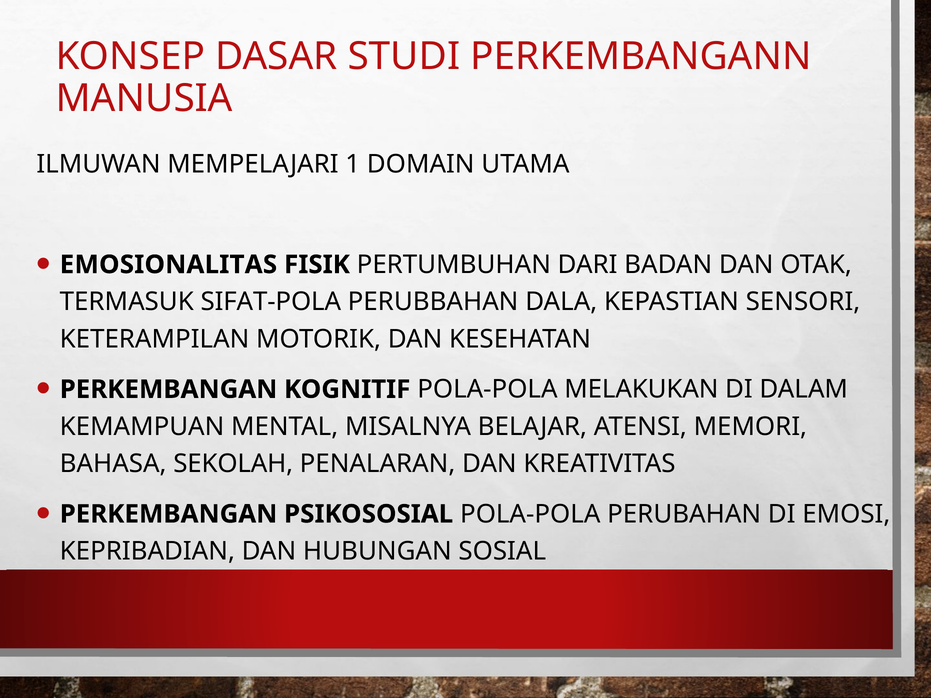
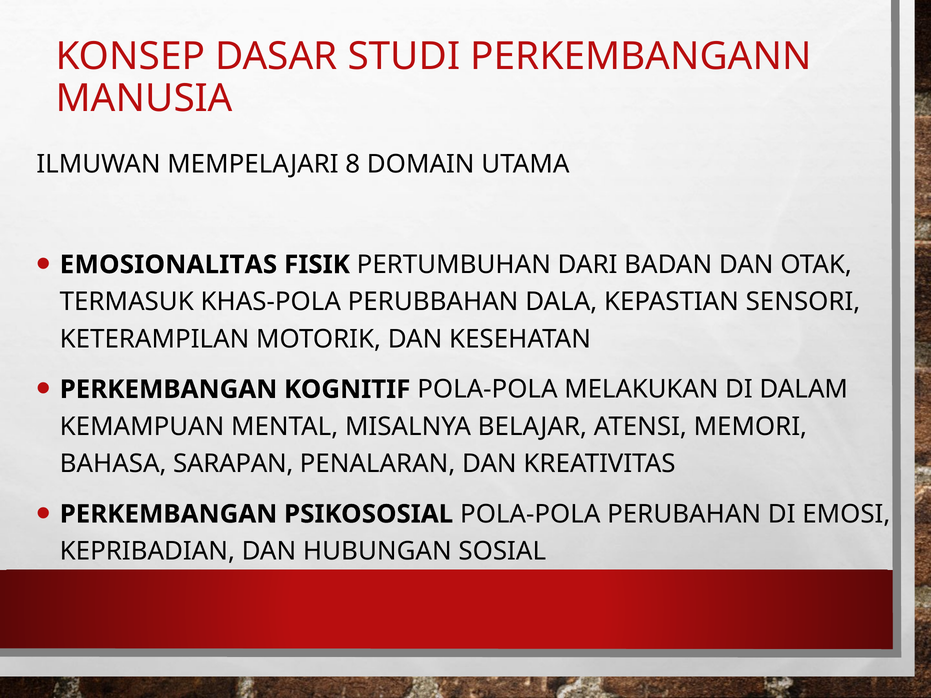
1: 1 -> 8
SIFAT-POLA: SIFAT-POLA -> KHAS-POLA
SEKOLAH: SEKOLAH -> SARAPAN
